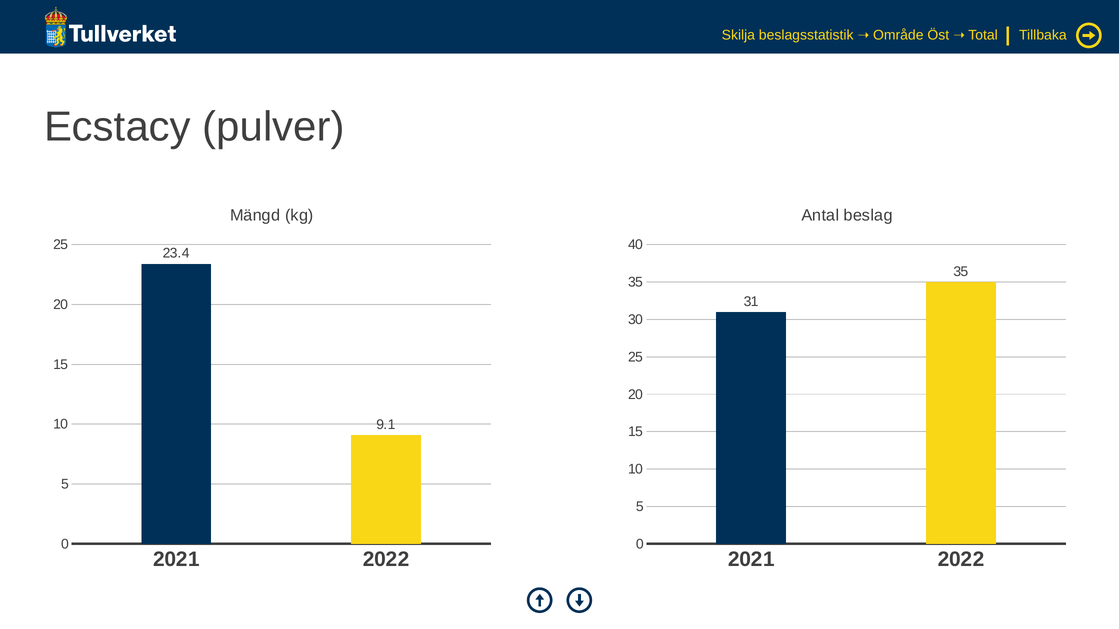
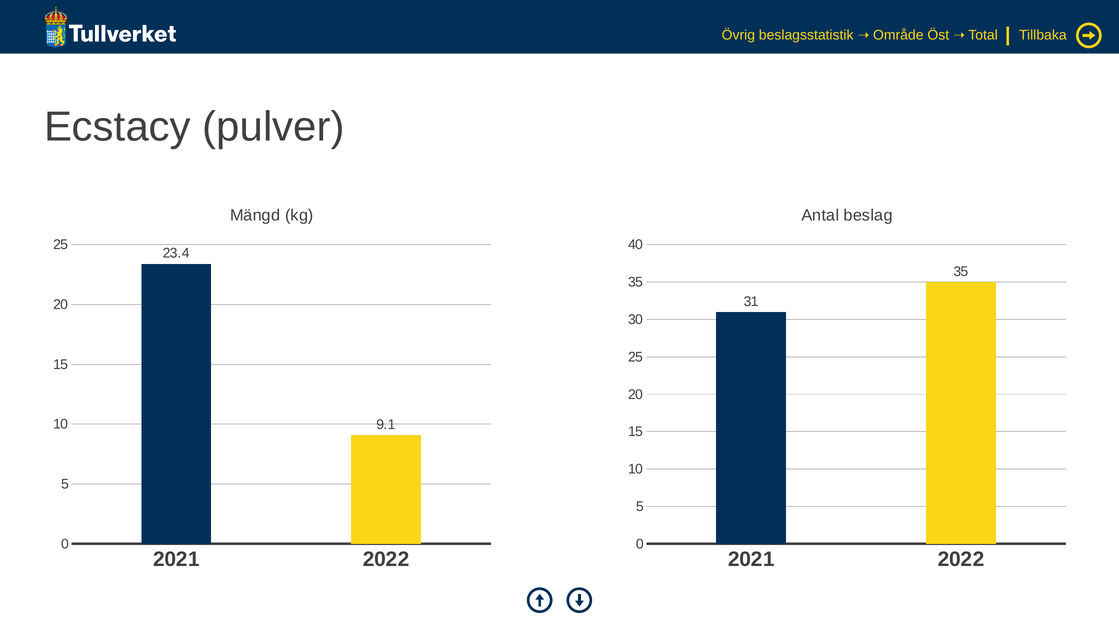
Skilja: Skilja -> Övrig
